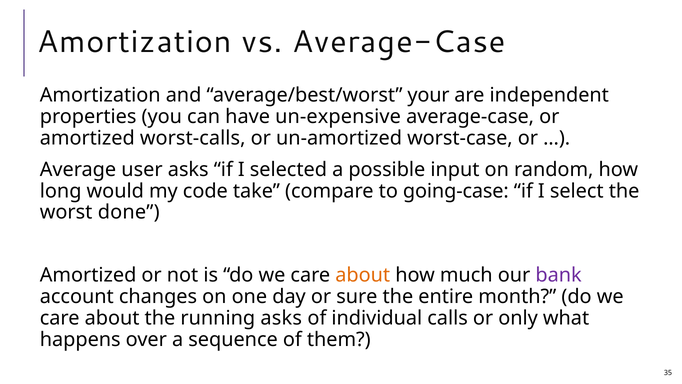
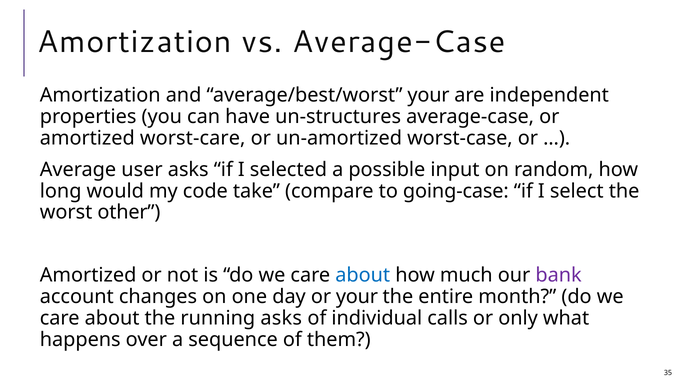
un-expensive: un-expensive -> un-structures
worst-calls: worst-calls -> worst-care
done: done -> other
about at (363, 275) colour: orange -> blue
or sure: sure -> your
